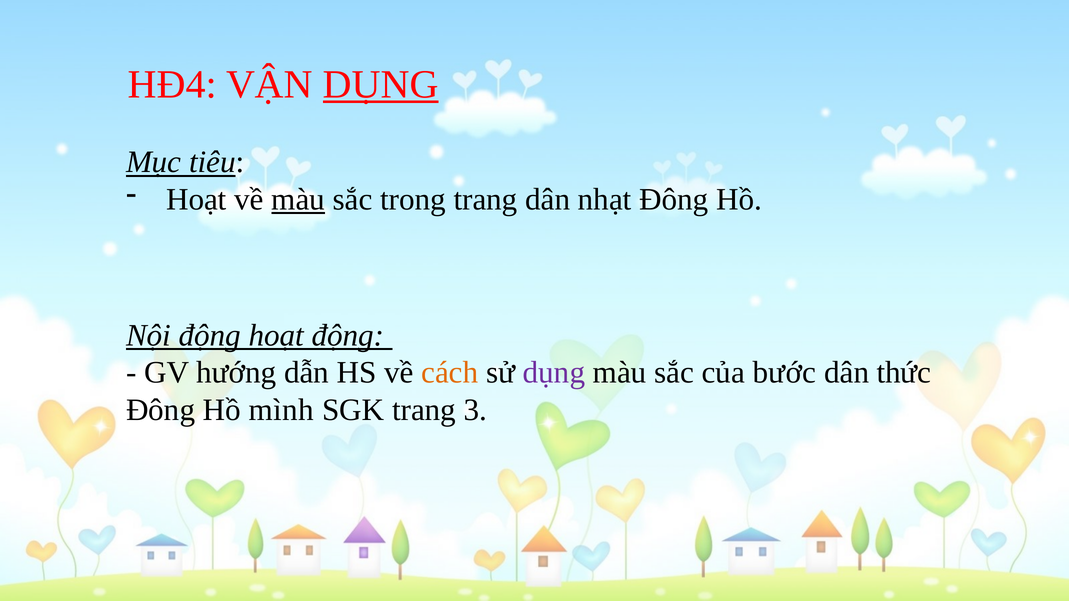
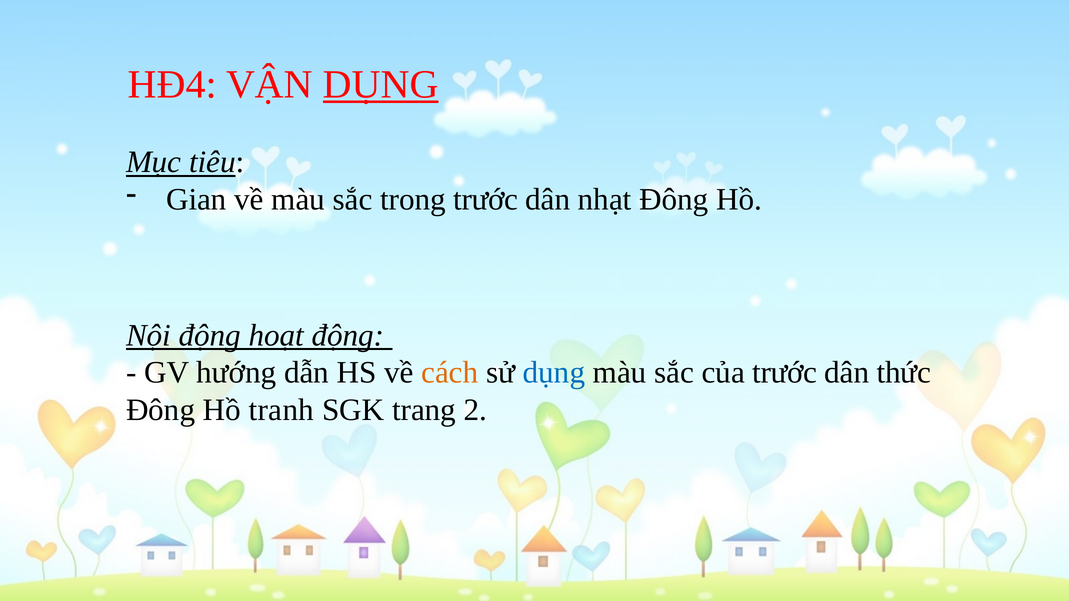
Hoạt at (196, 200): Hoạt -> Gian
màu at (298, 200) underline: present -> none
trong trang: trang -> trước
dụng at (554, 373) colour: purple -> blue
của bước: bước -> trước
mình: mình -> tranh
3: 3 -> 2
